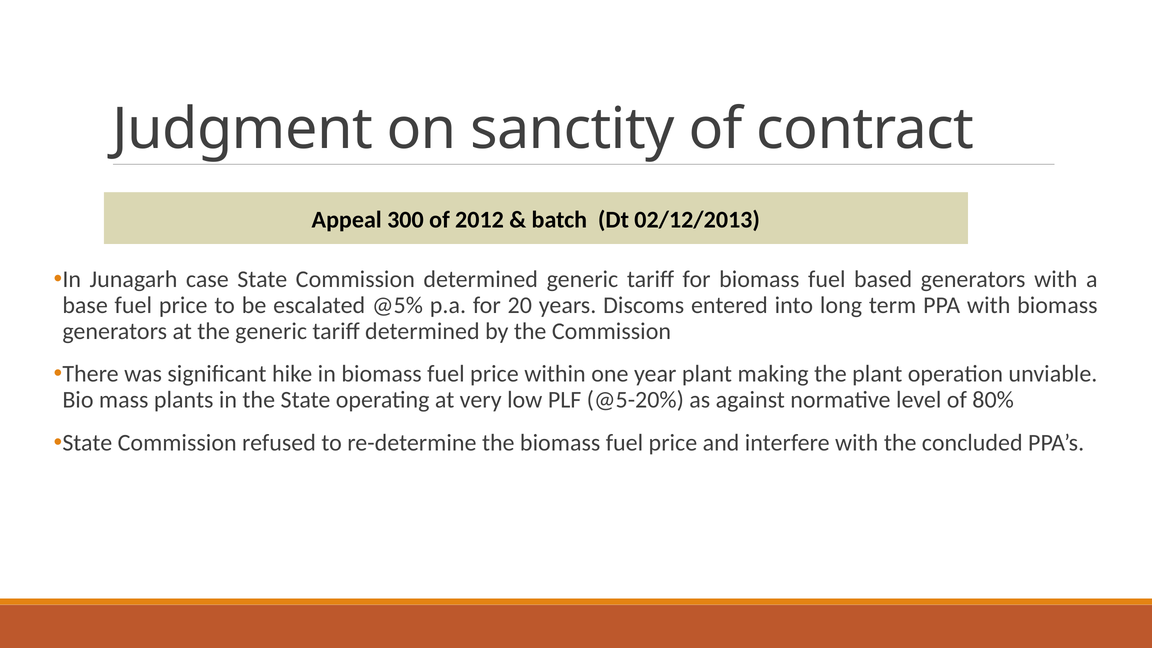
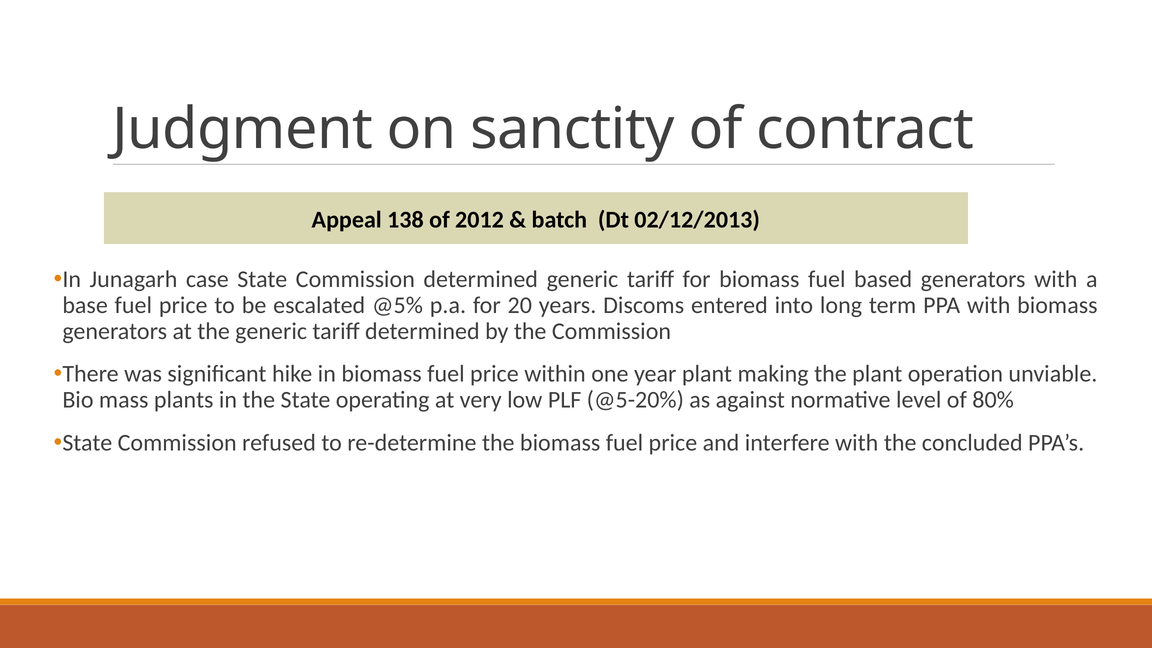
300: 300 -> 138
